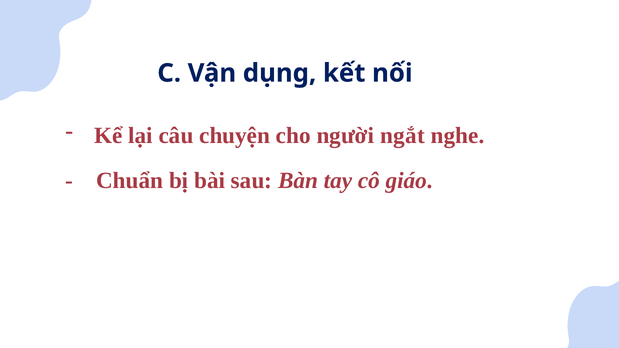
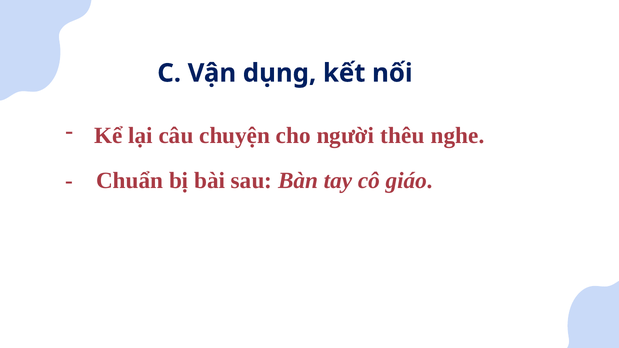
ngắt: ngắt -> thêu
